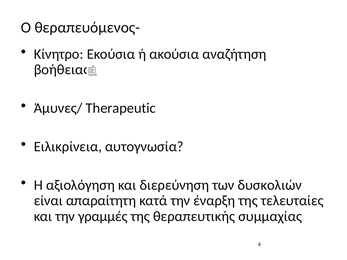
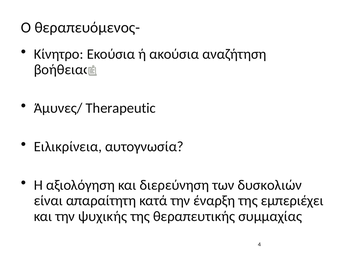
τελευταίες: τελευταίες -> εμπεριέχει
γραμμές: γραμμές -> ψυχικής
